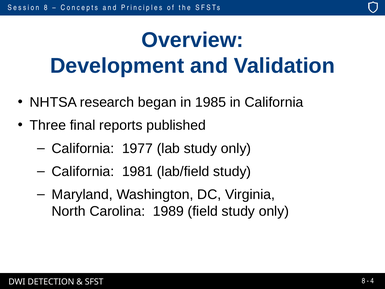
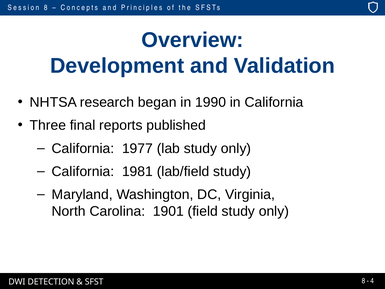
1985: 1985 -> 1990
1989: 1989 -> 1901
